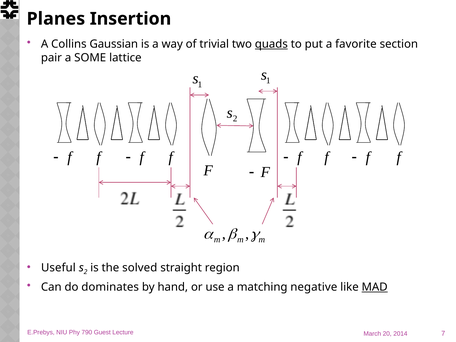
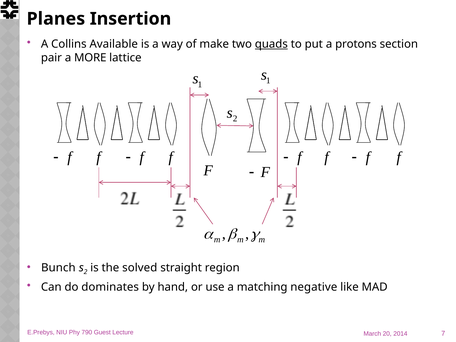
Gaussian: Gaussian -> Available
trivial: trivial -> make
favorite: favorite -> protons
SOME: SOME -> MORE
Useful: Useful -> Bunch
MAD underline: present -> none
